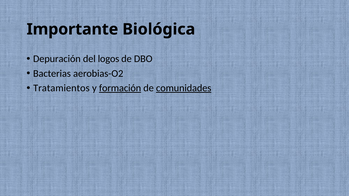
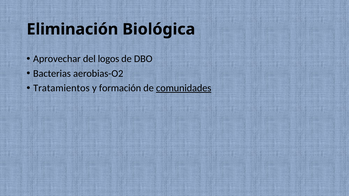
Importante: Importante -> Eliminación
Depuración: Depuración -> Aprovechar
formación underline: present -> none
